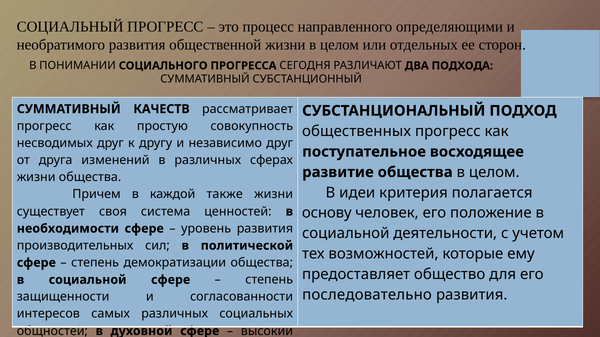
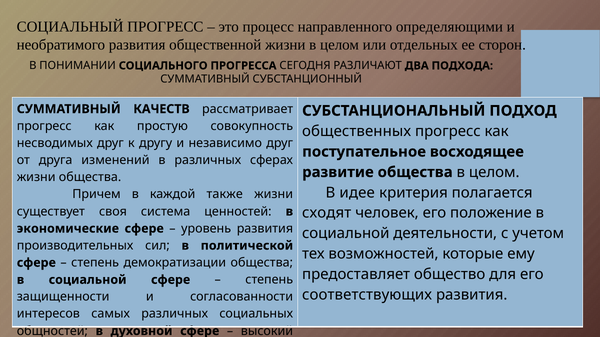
идеи: идеи -> идее
основу: основу -> сходят
необходимости: необходимости -> экономические
последовательно: последовательно -> соответствующих
